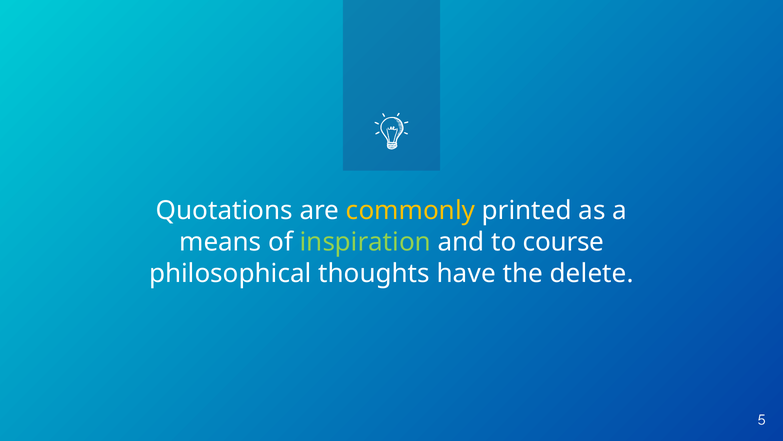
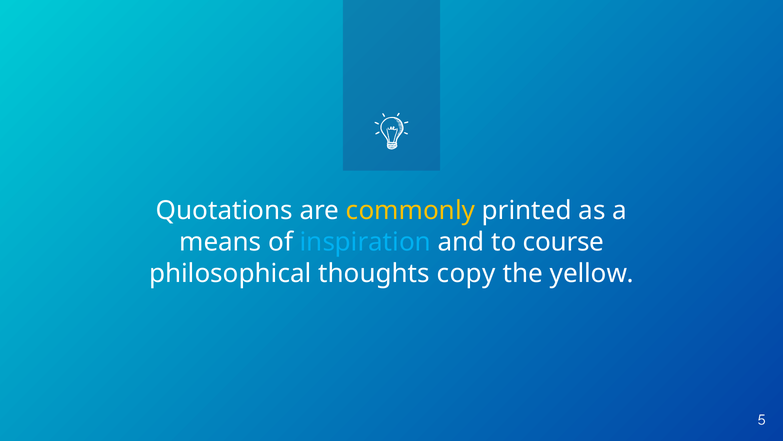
inspiration colour: light green -> light blue
have: have -> copy
delete: delete -> yellow
